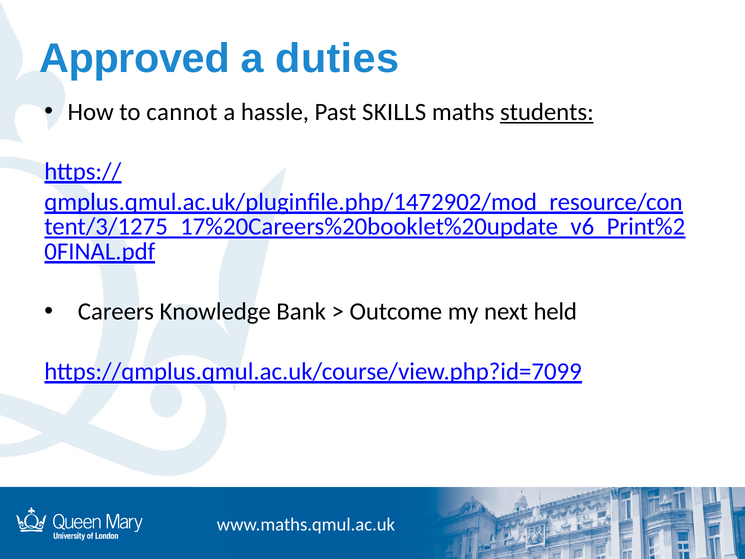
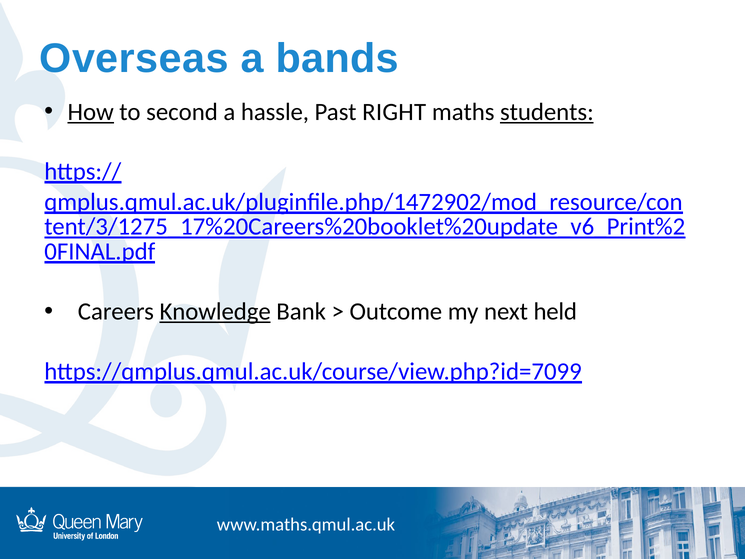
Approved: Approved -> Overseas
duties: duties -> bands
How underline: none -> present
cannot: cannot -> second
SKILLS: SKILLS -> RIGHT
Knowledge underline: none -> present
